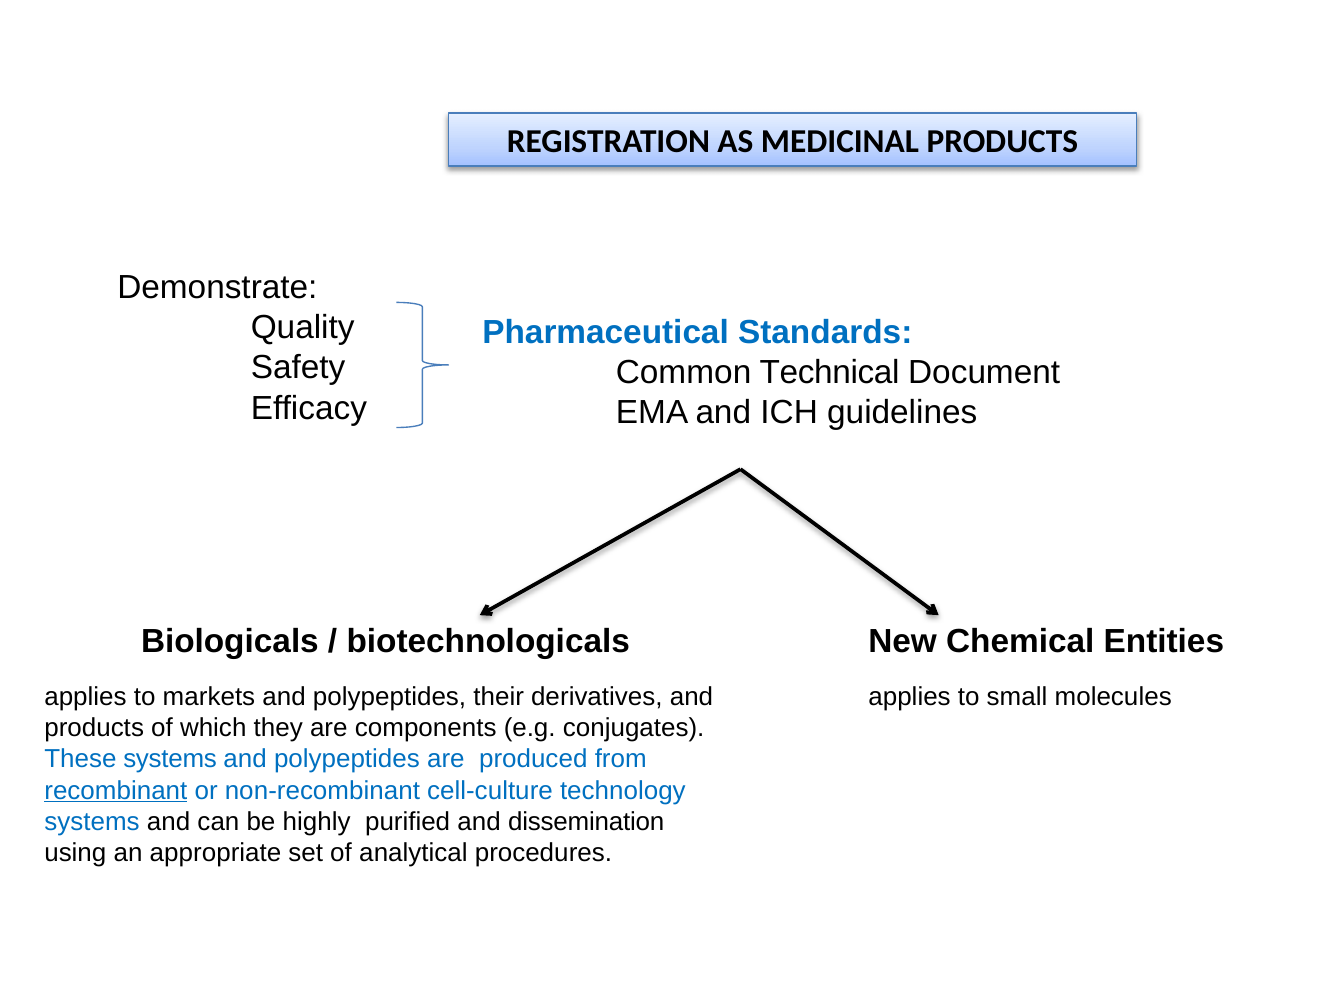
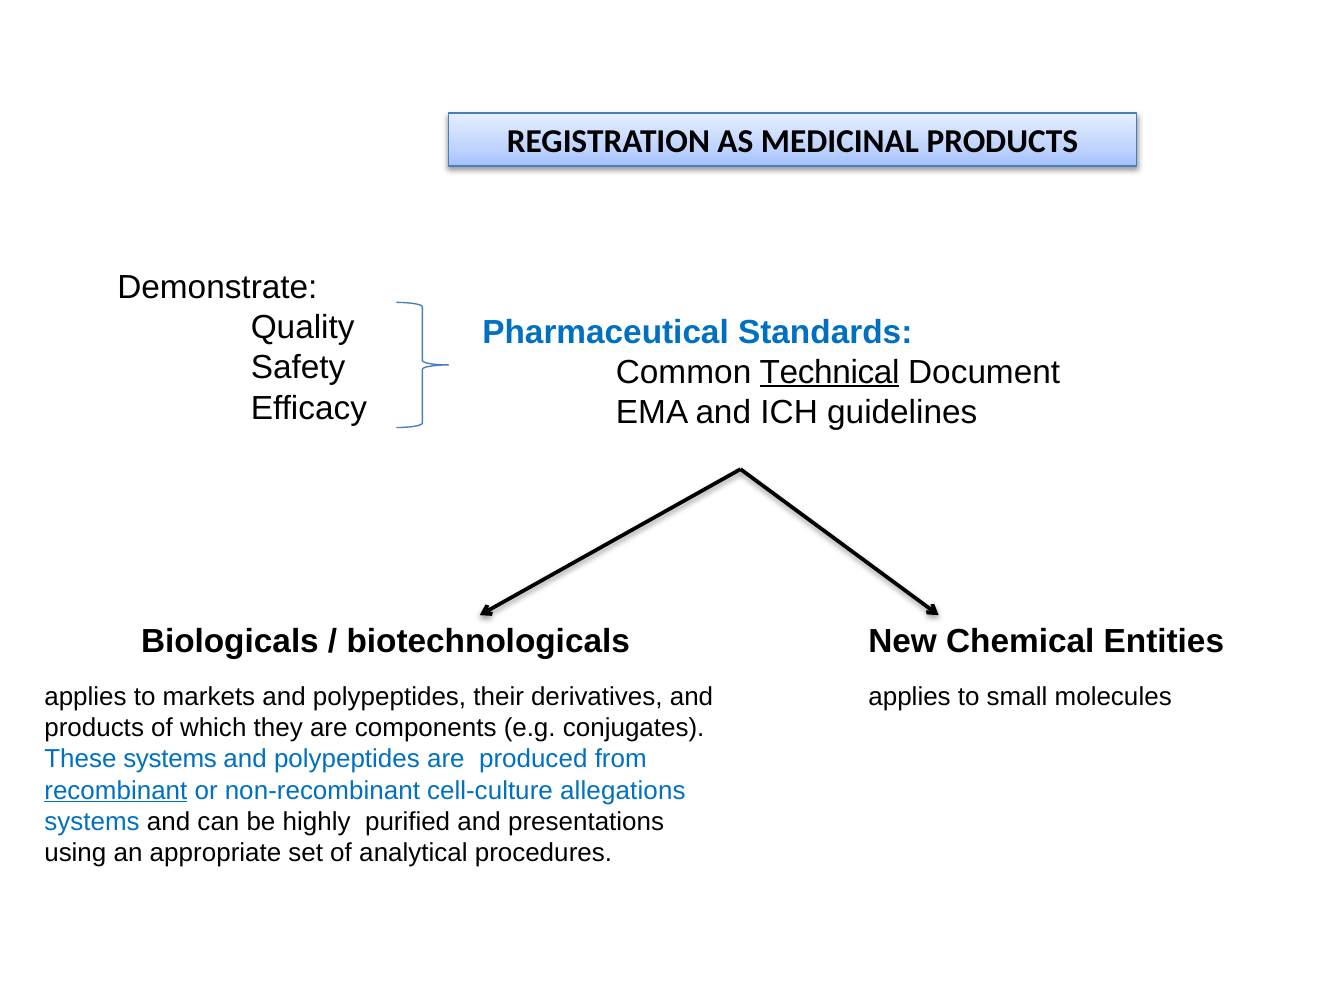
Technical underline: none -> present
technology: technology -> allegations
dissemination: dissemination -> presentations
